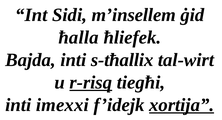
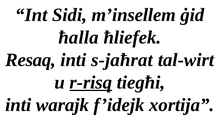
Bajda: Bajda -> Resaq
s-tħallix: s-tħallix -> s-jaħrat
imexxi: imexxi -> warajk
xortija underline: present -> none
